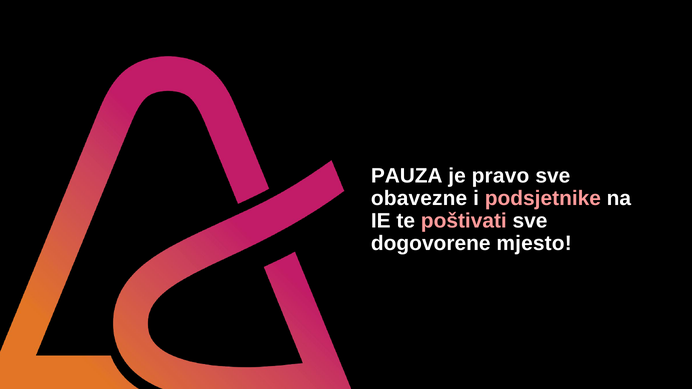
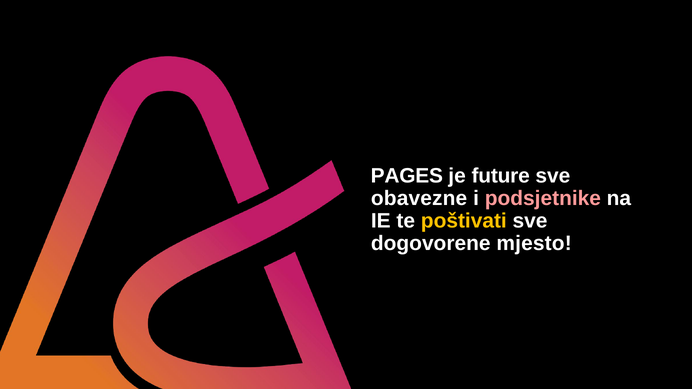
PAUZA: PAUZA -> PAGES
pravo: pravo -> future
poštivati colour: pink -> yellow
